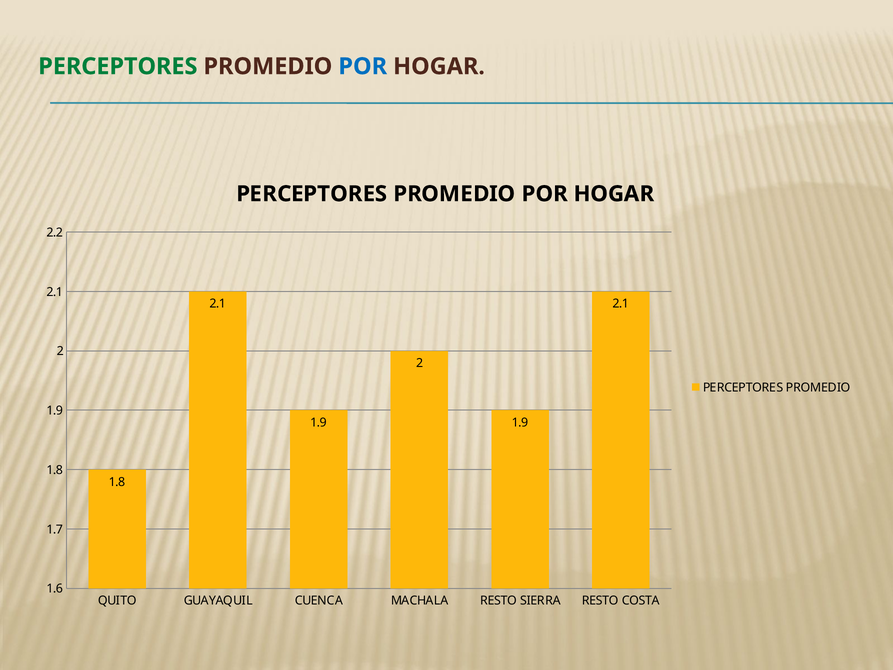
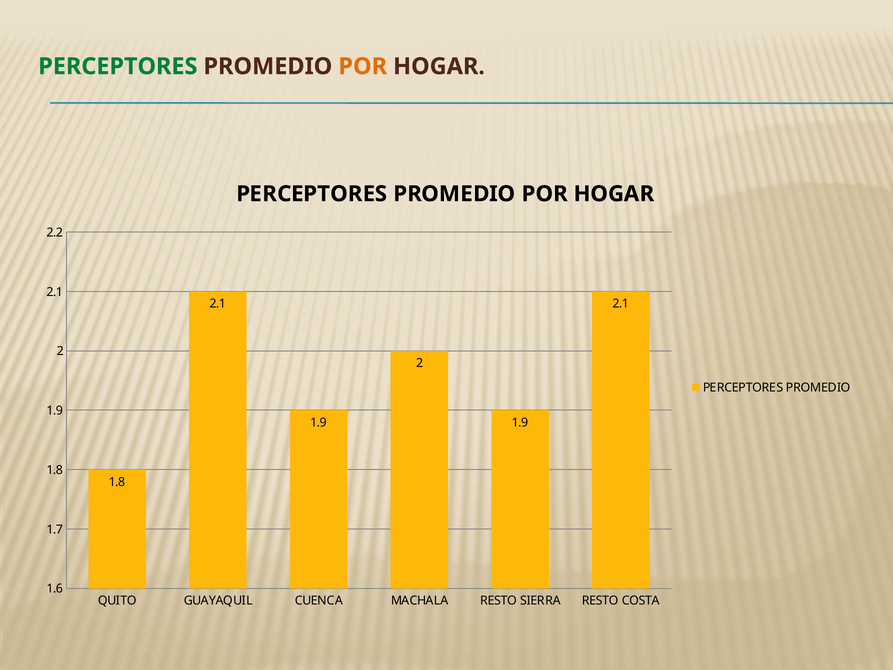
POR at (363, 66) colour: blue -> orange
